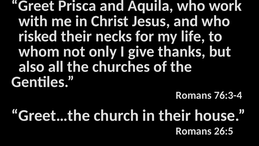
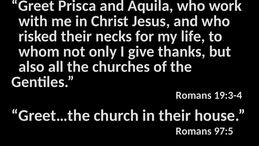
76:3-4: 76:3-4 -> 19:3-4
26:5: 26:5 -> 97:5
